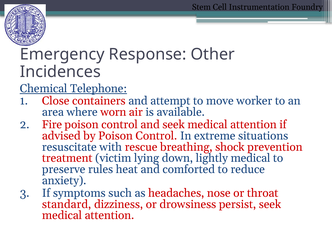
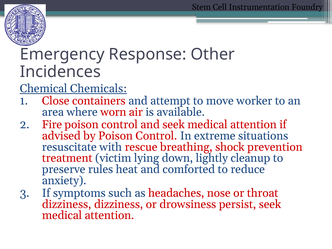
Telephone: Telephone -> Chemicals
lightly medical: medical -> cleanup
standard at (67, 204): standard -> dizziness
